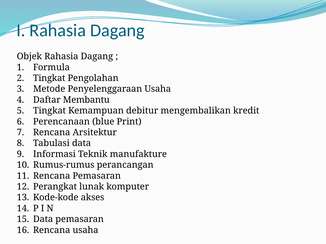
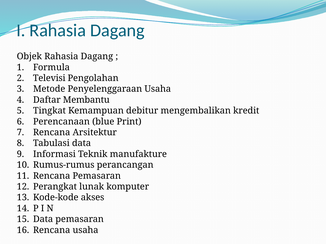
Tingkat at (49, 78): Tingkat -> Televisi
